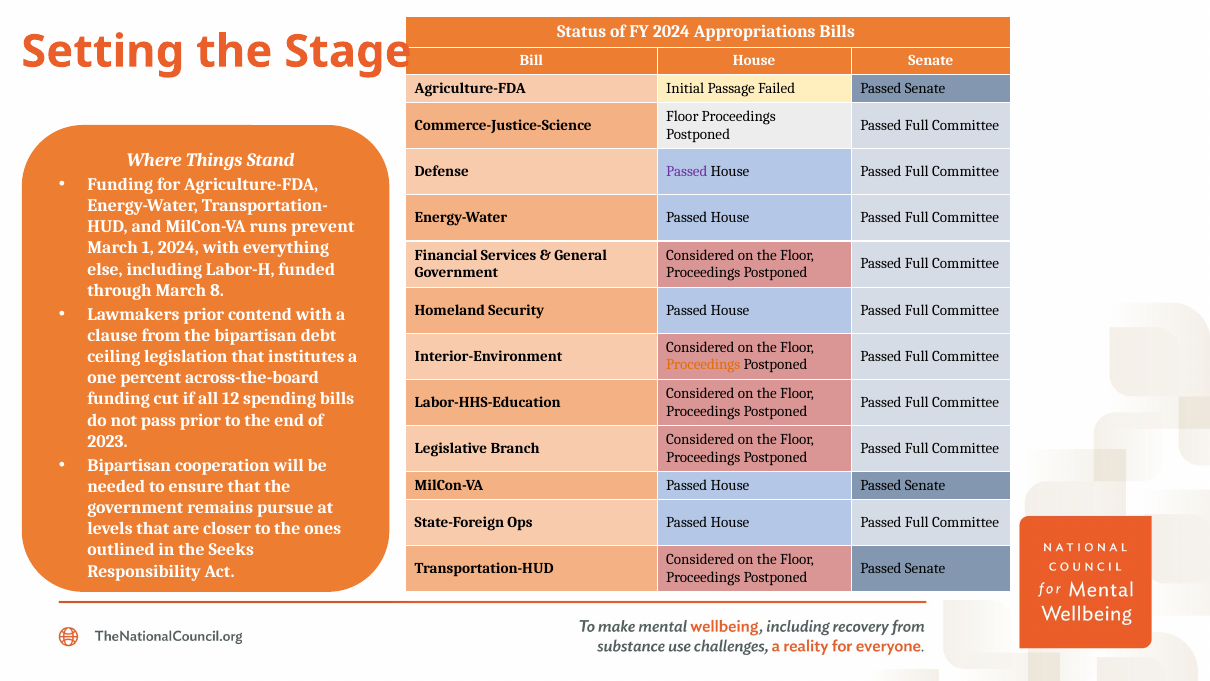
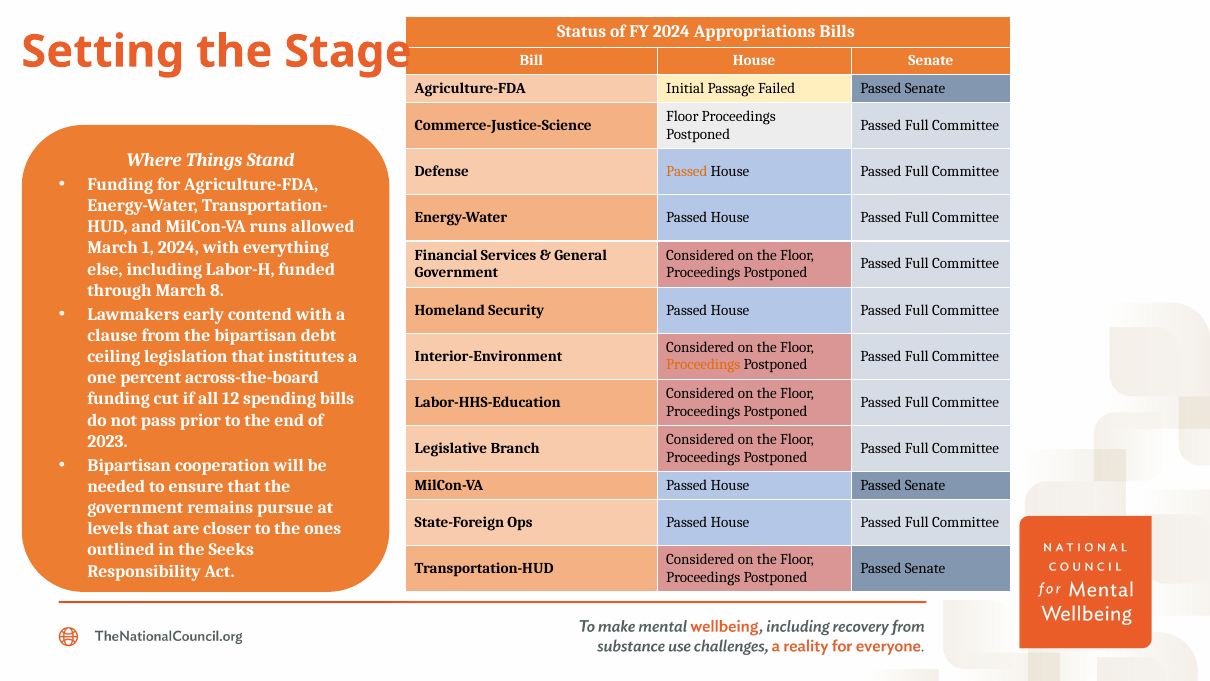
Passed at (687, 172) colour: purple -> orange
prevent: prevent -> allowed
Lawmakers prior: prior -> early
